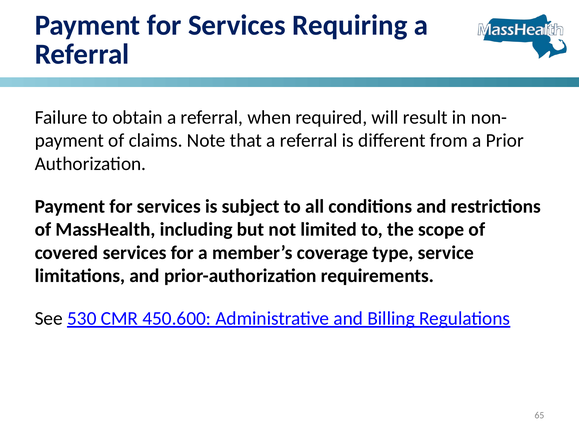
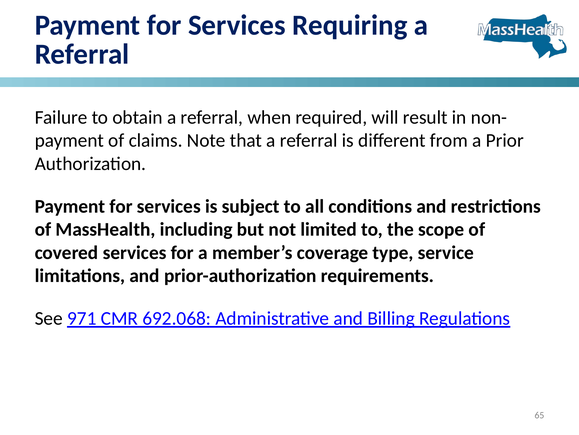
530: 530 -> 971
450.600: 450.600 -> 692.068
